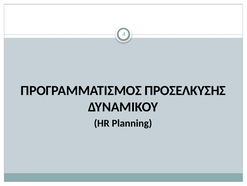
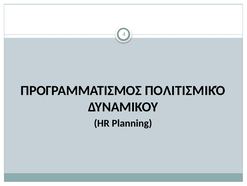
ΠΡΟΣΕΛΚΥΣΗΣ: ΠΡΟΣΕΛΚΥΣΗΣ -> ΠΟΛΙΤΙΣΜΙΚΌ
